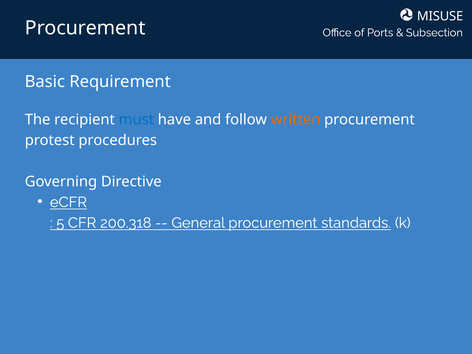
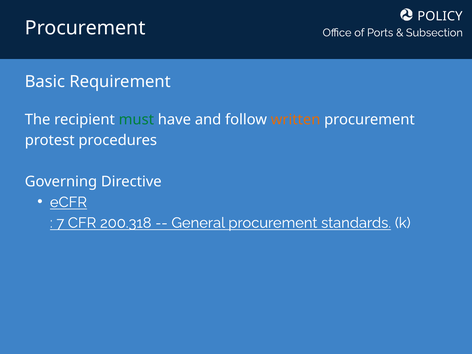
MISUSE: MISUSE -> POLICY
must colour: blue -> green
5: 5 -> 7
